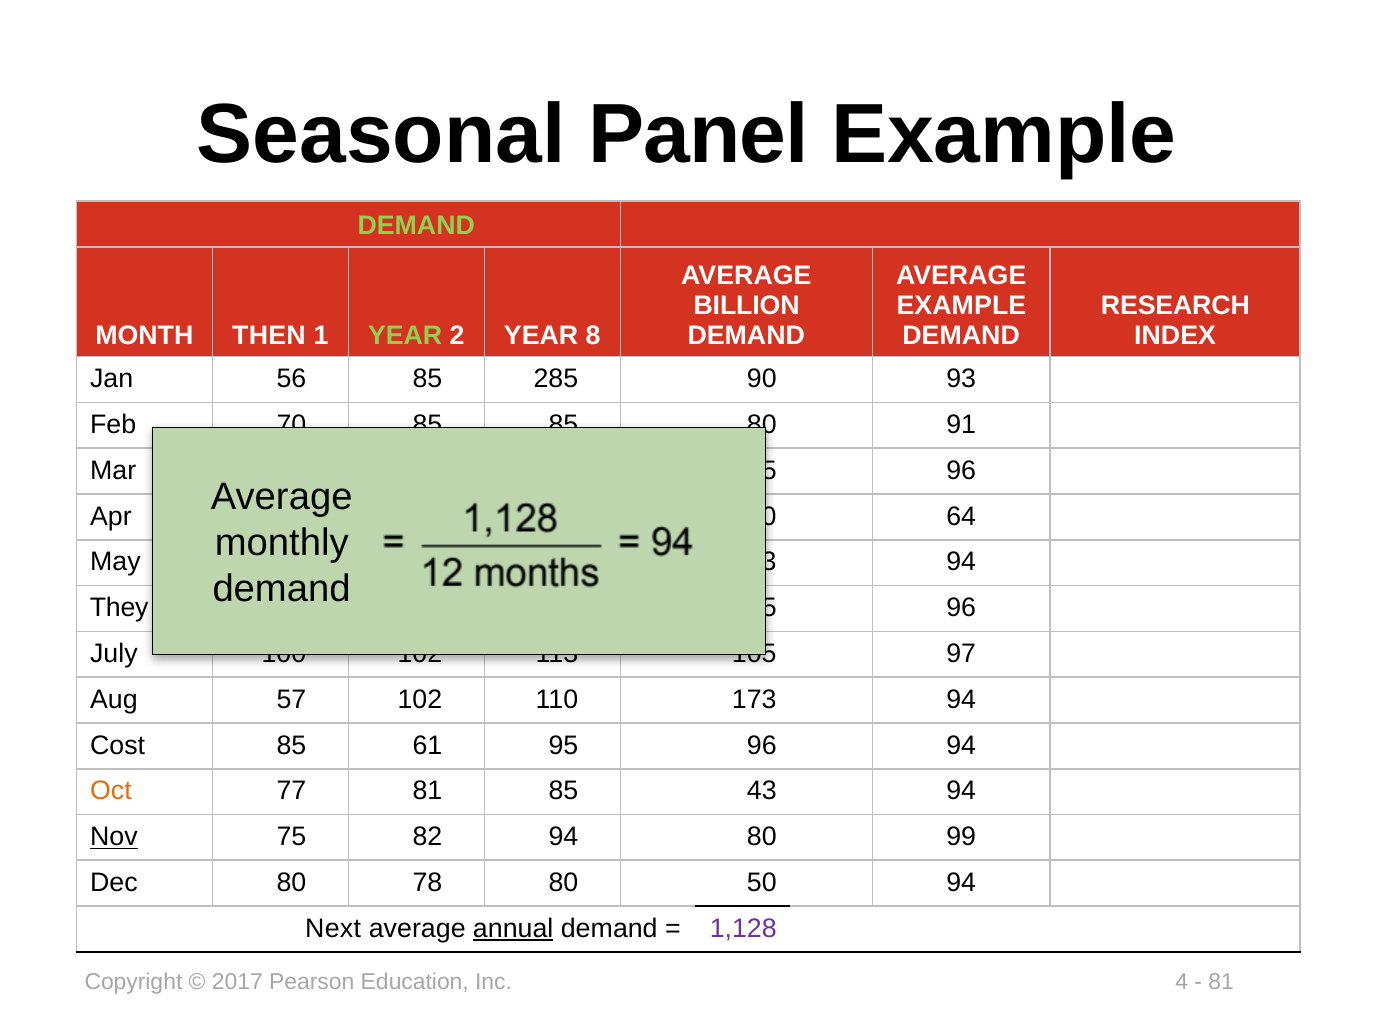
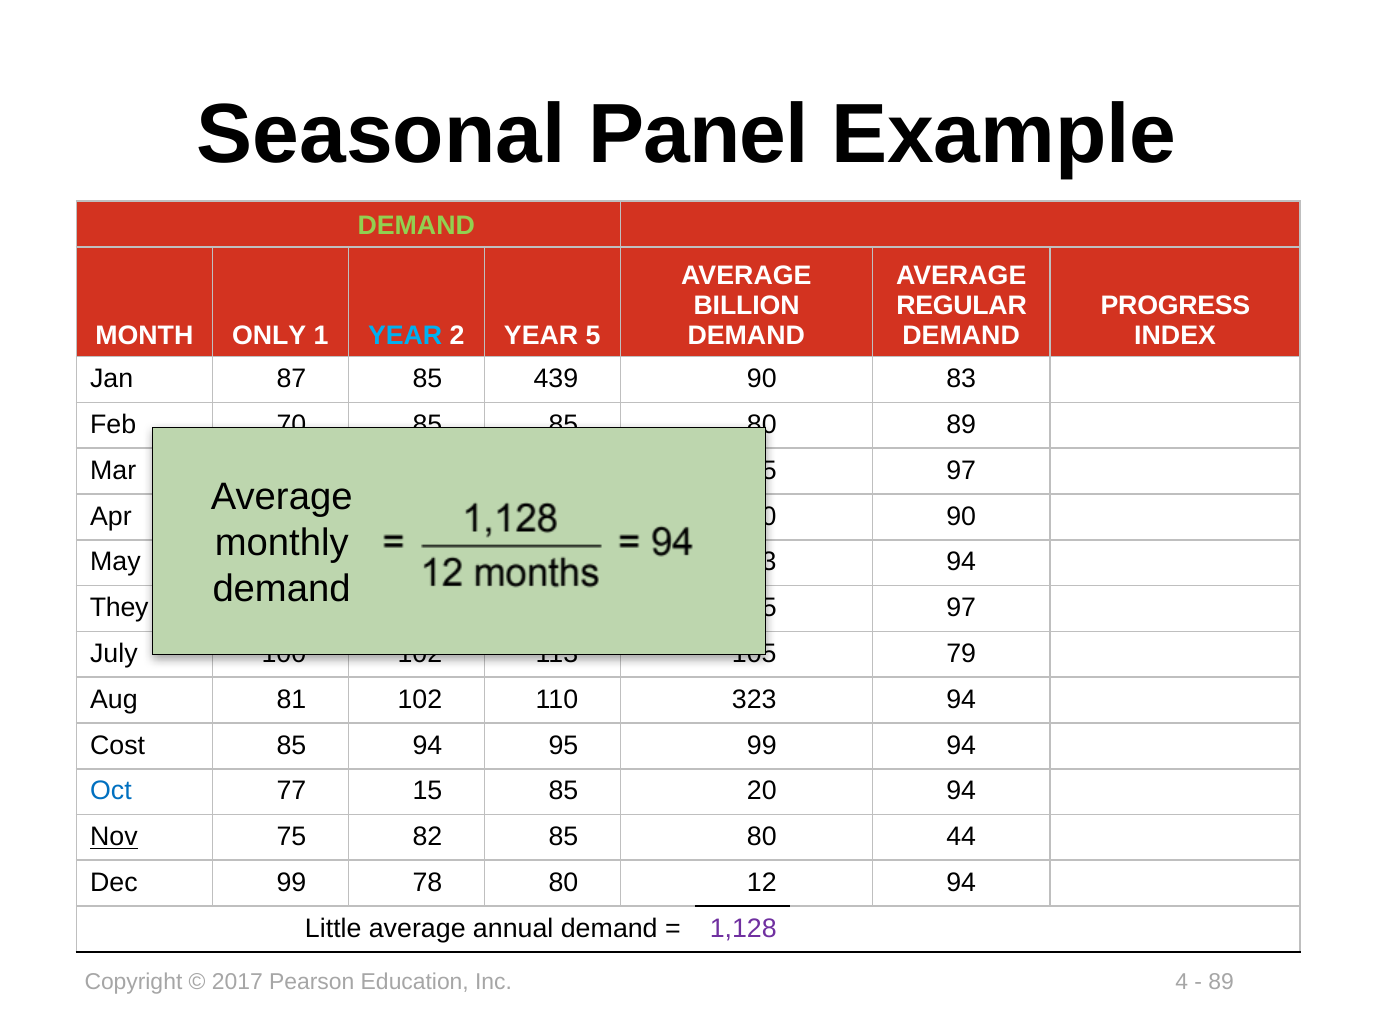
EXAMPLE at (961, 305): EXAMPLE -> REGULAR
RESEARCH: RESEARCH -> PROGRESS
THEN: THEN -> ONLY
YEAR at (405, 335) colour: light green -> light blue
8: 8 -> 5
56: 56 -> 87
285: 285 -> 439
90 93: 93 -> 83
91 at (961, 425): 91 -> 89
96 at (961, 471): 96 -> 97
64 at (961, 516): 64 -> 90
96 at (961, 608): 96 -> 97
97: 97 -> 79
57: 57 -> 81
173: 173 -> 323
85 61: 61 -> 94
95 96: 96 -> 99
Oct colour: orange -> blue
77 81: 81 -> 15
43: 43 -> 20
75 82 94: 94 -> 85
99: 99 -> 44
Dec 80: 80 -> 99
50: 50 -> 12
Next: Next -> Little
annual underline: present -> none
81 at (1221, 982): 81 -> 89
